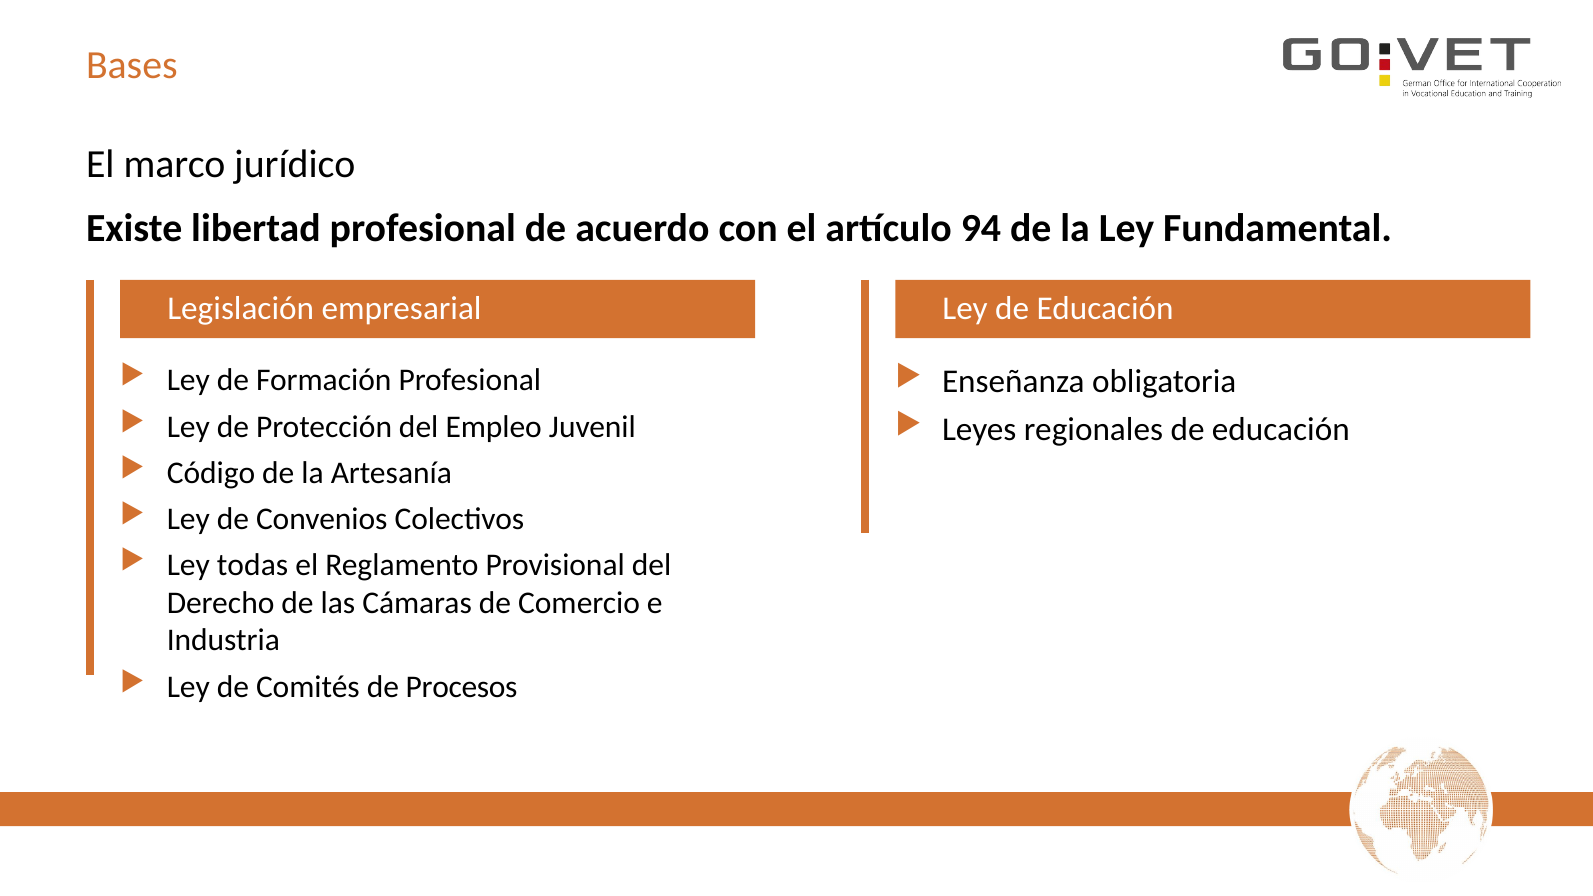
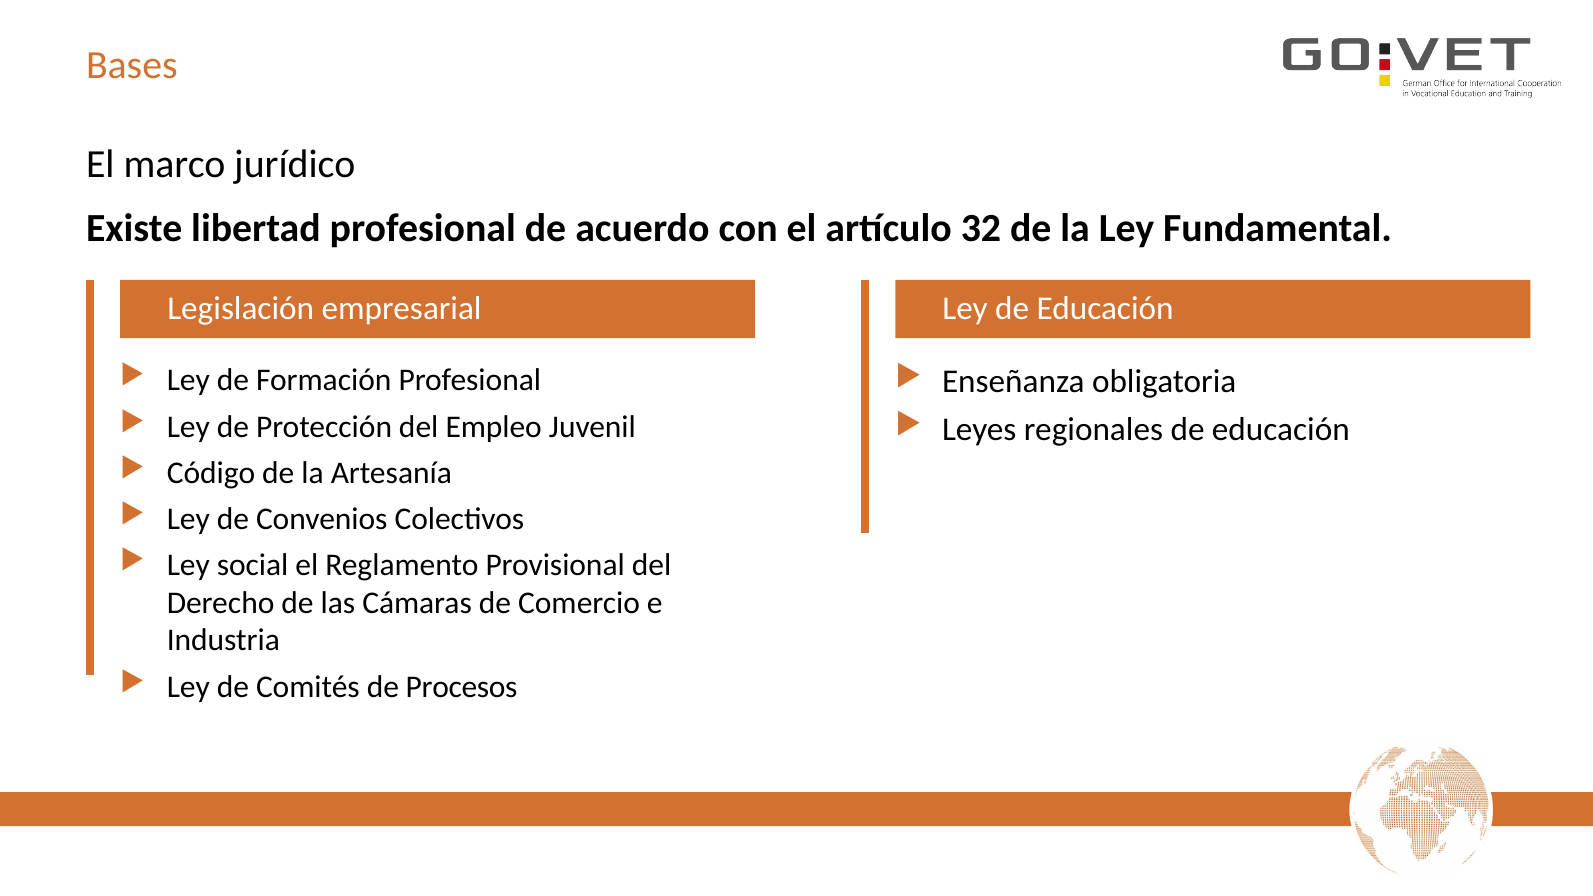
94: 94 -> 32
todas: todas -> social
